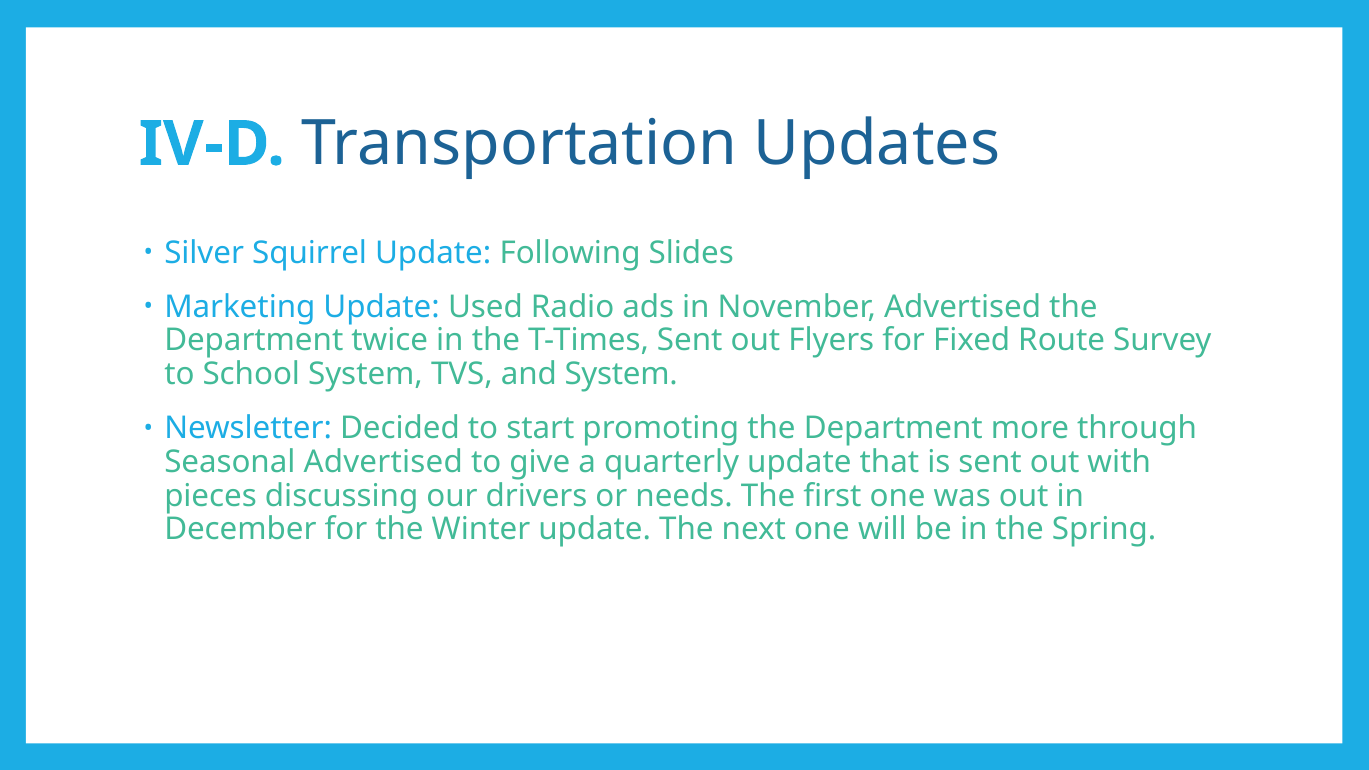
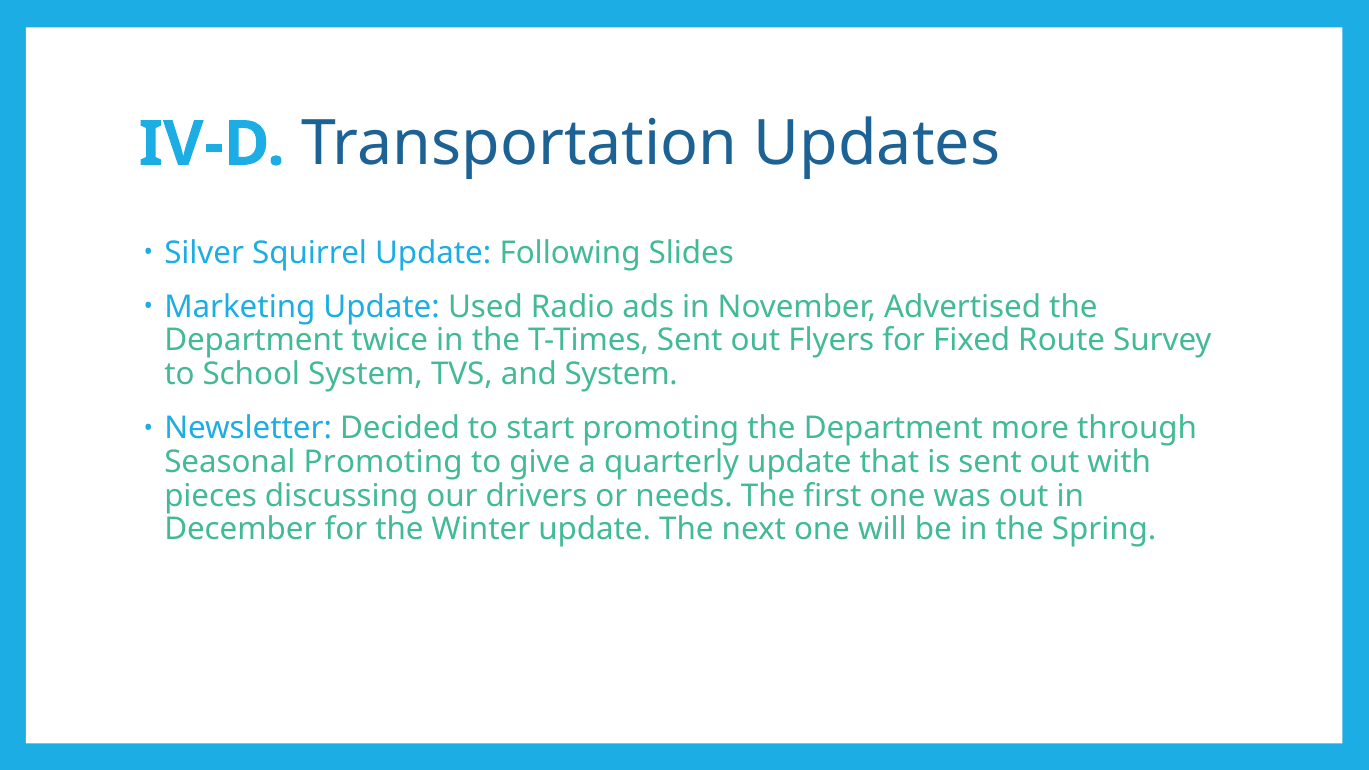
Seasonal Advertised: Advertised -> Promoting
